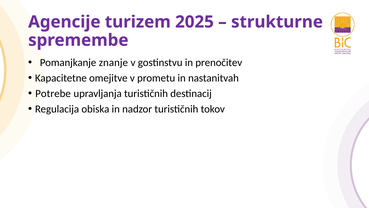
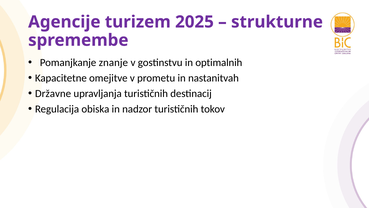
prenočitev: prenočitev -> optimalnih
Potrebe: Potrebe -> Državne
